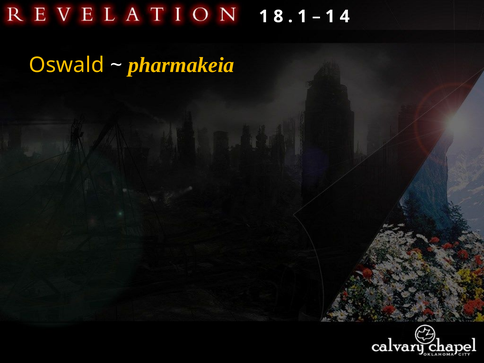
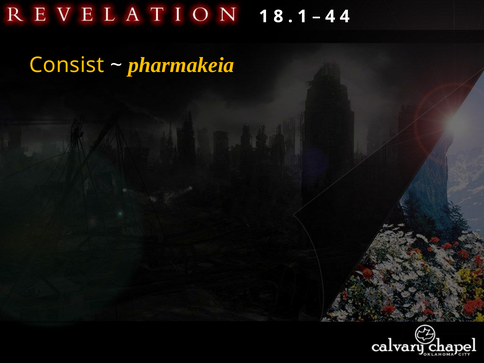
1 at (330, 16): 1 -> 4
Oswald: Oswald -> Consist
